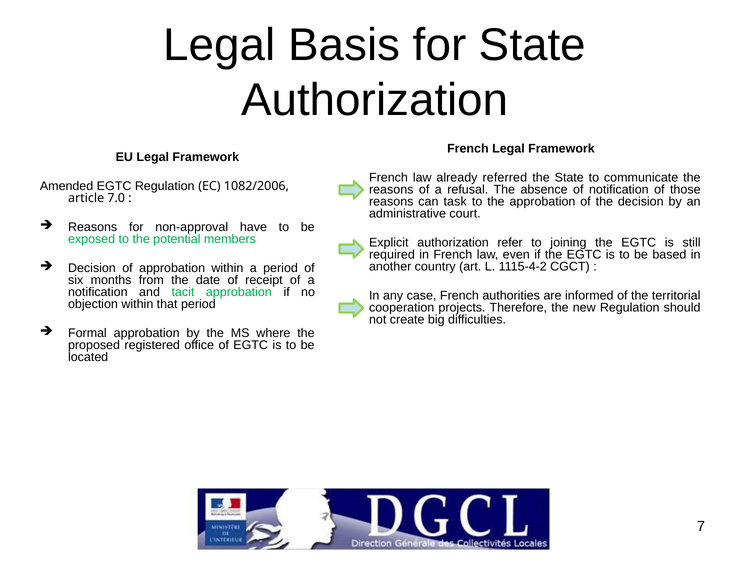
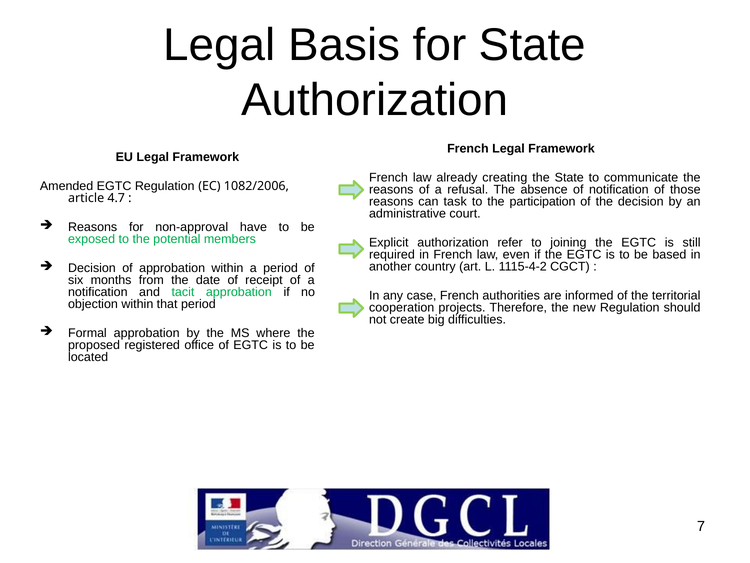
referred: referred -> creating
7.0: 7.0 -> 4.7
the approbation: approbation -> participation
